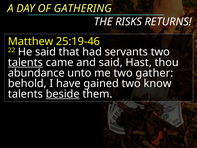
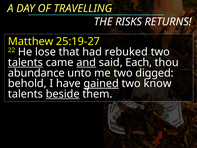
GATHERING: GATHERING -> TRAVELLING
25:19-46: 25:19-46 -> 25:19-27
He said: said -> lose
servants: servants -> rebuked
and underline: none -> present
Hast: Hast -> Each
gather: gather -> digged
gained underline: none -> present
